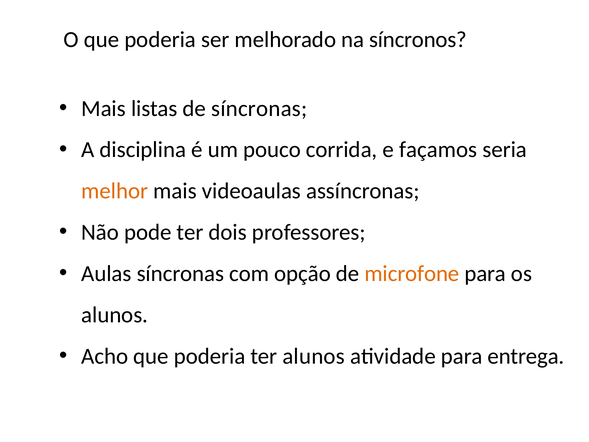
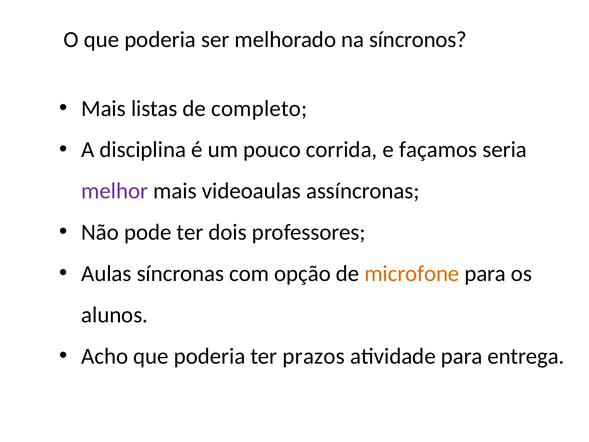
de síncronas: síncronas -> completo
melhor colour: orange -> purple
ter alunos: alunos -> prazos
